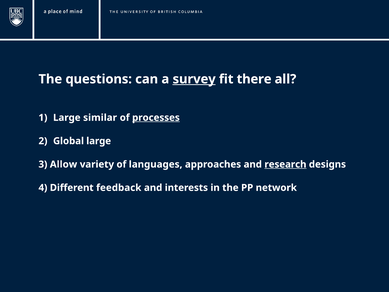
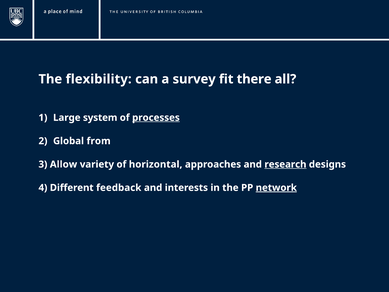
questions: questions -> flexibility
survey underline: present -> none
similar: similar -> system
Global large: large -> from
languages: languages -> horizontal
network underline: none -> present
